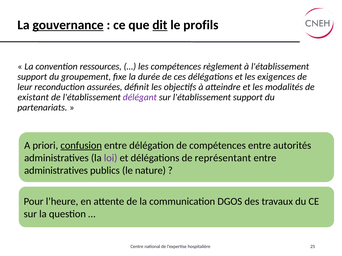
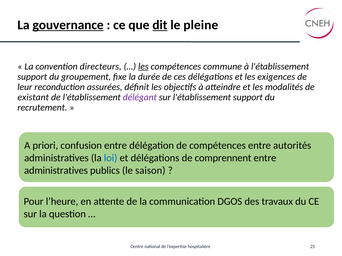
profils: profils -> pleine
ressources: ressources -> directeurs
les at (143, 67) underline: none -> present
règlement: règlement -> commune
partenariats: partenariats -> recrutement
confusion underline: present -> none
loi colour: purple -> blue
représentant: représentant -> comprennent
nature: nature -> saison
